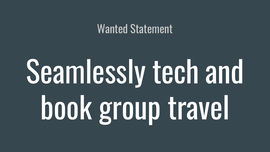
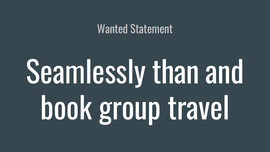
tech: tech -> than
